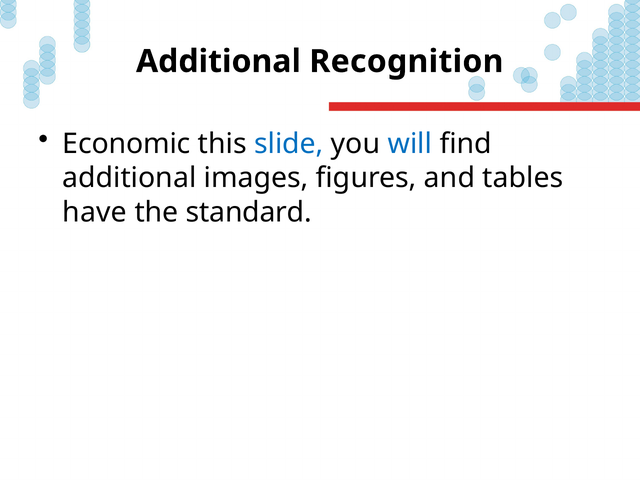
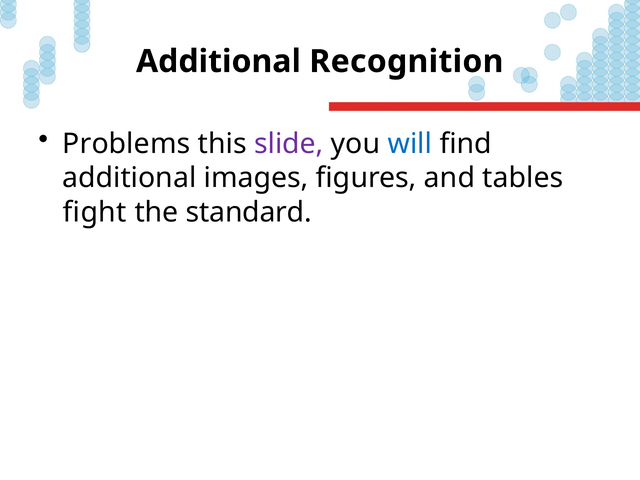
Economic: Economic -> Problems
slide colour: blue -> purple
have: have -> fight
